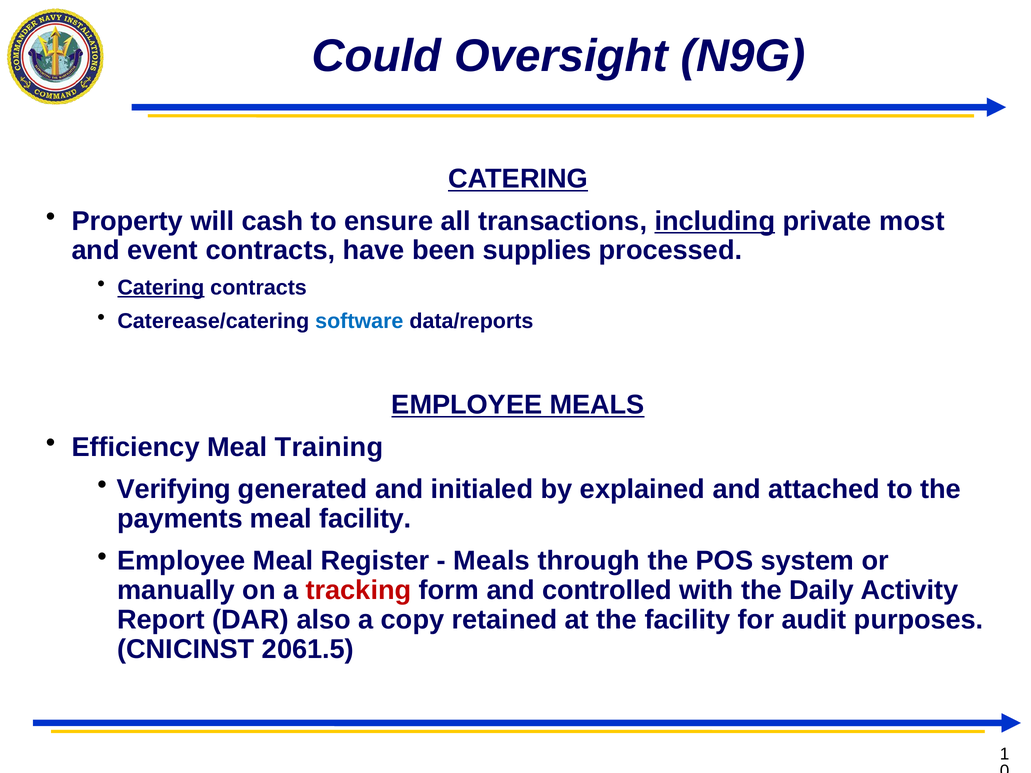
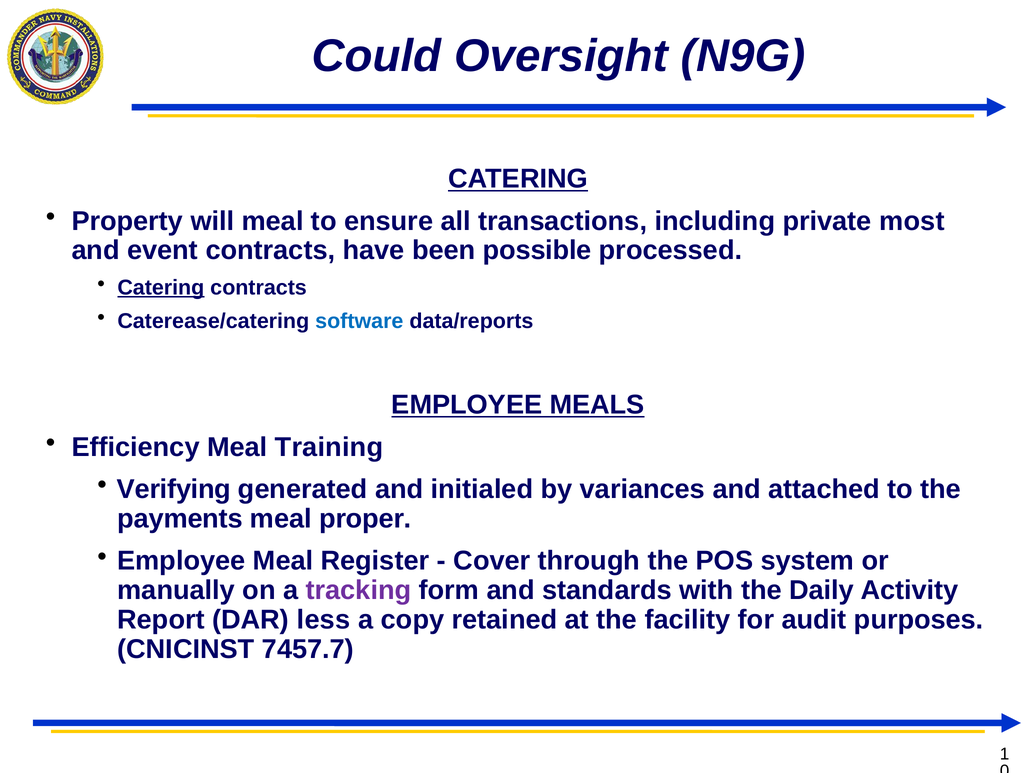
will cash: cash -> meal
including underline: present -> none
supplies: supplies -> possible
explained: explained -> variances
meal facility: facility -> proper
Meals at (492, 561): Meals -> Cover
tracking colour: red -> purple
controlled: controlled -> standards
also: also -> less
2061.5: 2061.5 -> 7457.7
